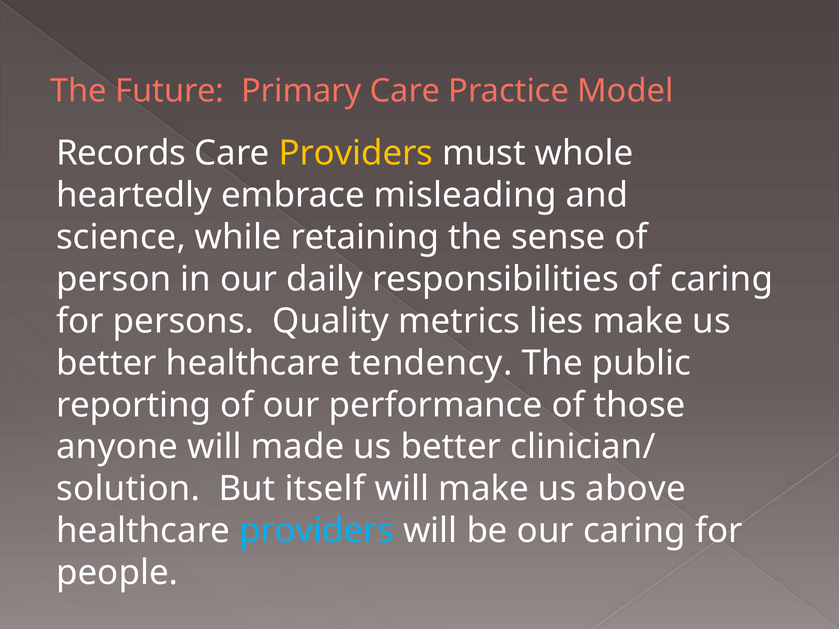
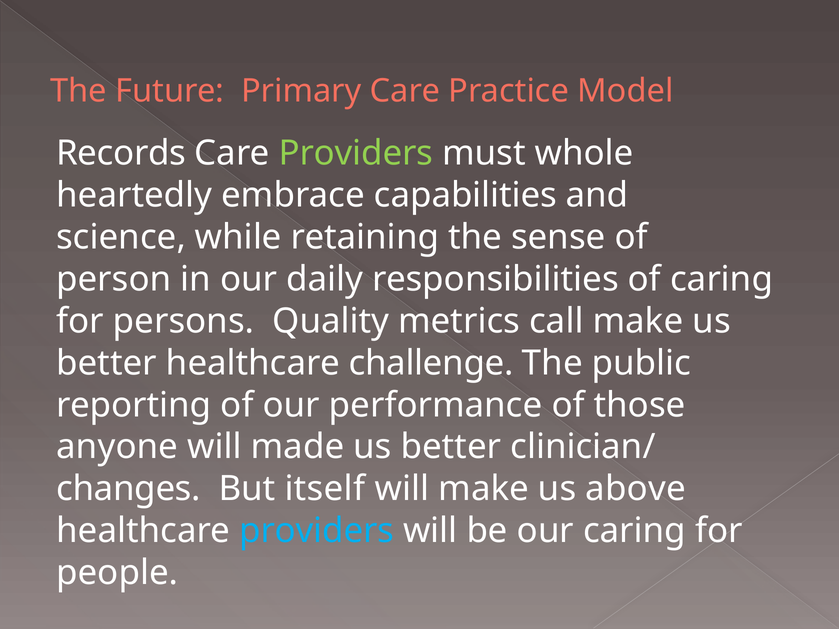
Providers at (356, 153) colour: yellow -> light green
misleading: misleading -> capabilities
lies: lies -> call
tendency: tendency -> challenge
solution: solution -> changes
